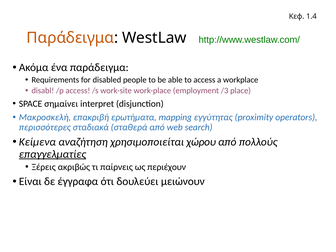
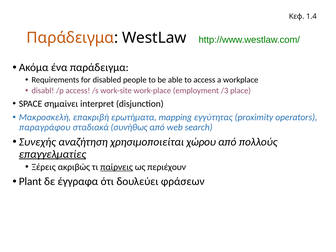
περισσότερες: περισσότερες -> παραγράφου
σταθερά: σταθερά -> συνήθως
Κείμενα: Κείμενα -> Συνεχής
παίρνεις underline: none -> present
Είναι: Είναι -> Plant
μειώνουν: μειώνουν -> φράσεων
